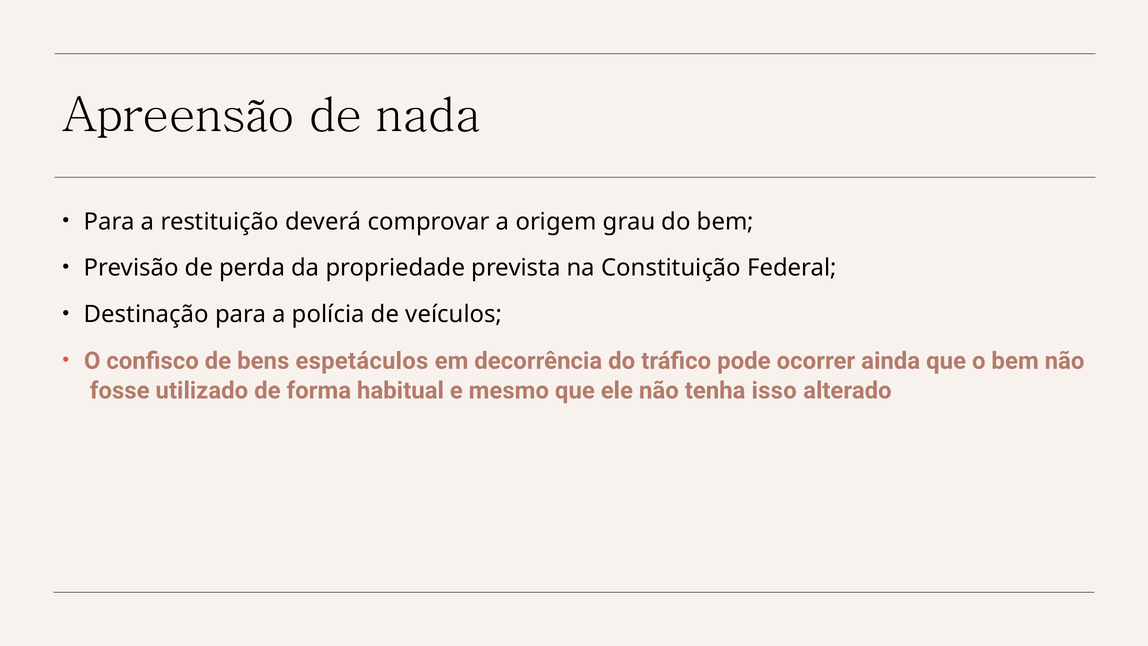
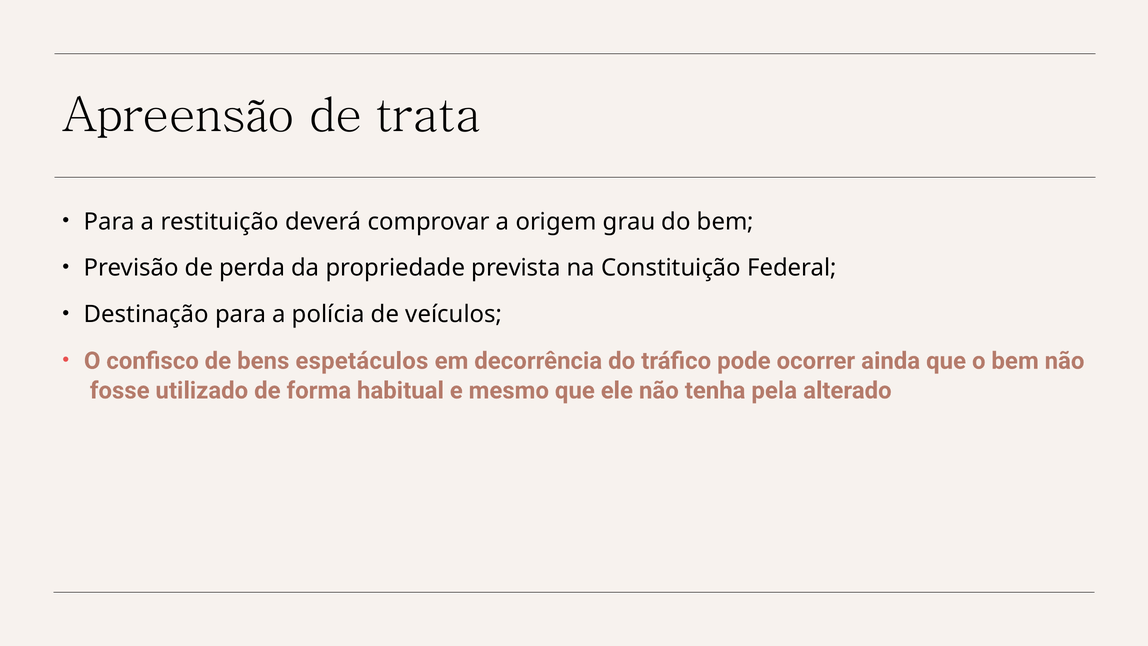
nada: nada -> trata
isso: isso -> pela
